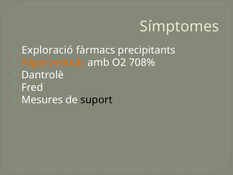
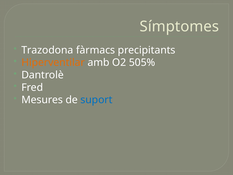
Exploració: Exploració -> Trazodona
708%: 708% -> 505%
suport colour: black -> blue
